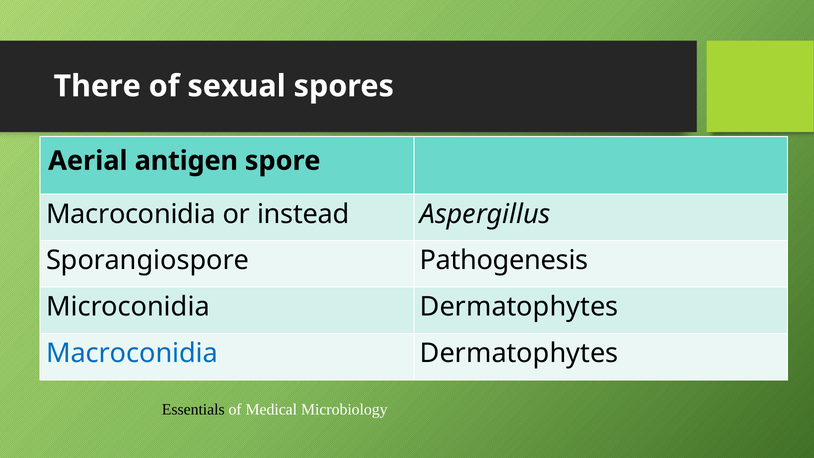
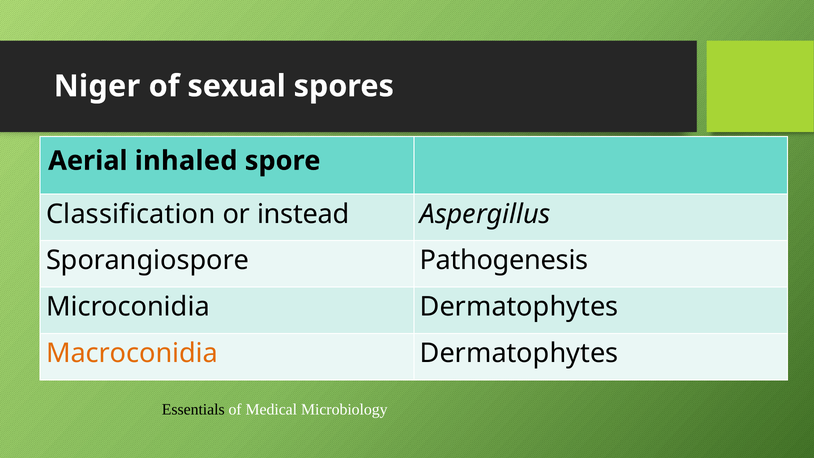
There: There -> Niger
antigen: antigen -> inhaled
Macroconidia at (131, 214): Macroconidia -> Classification
Macroconidia at (132, 353) colour: blue -> orange
